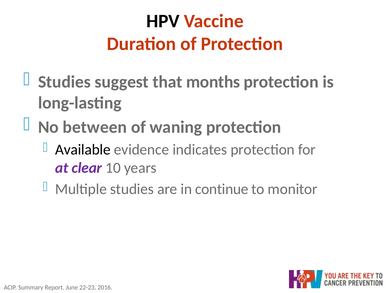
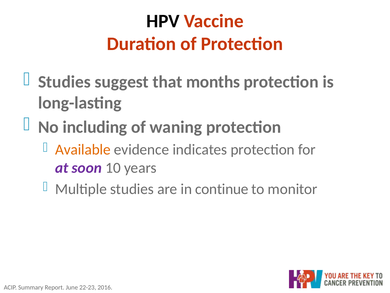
between: between -> including
Available colour: black -> orange
clear: clear -> soon
